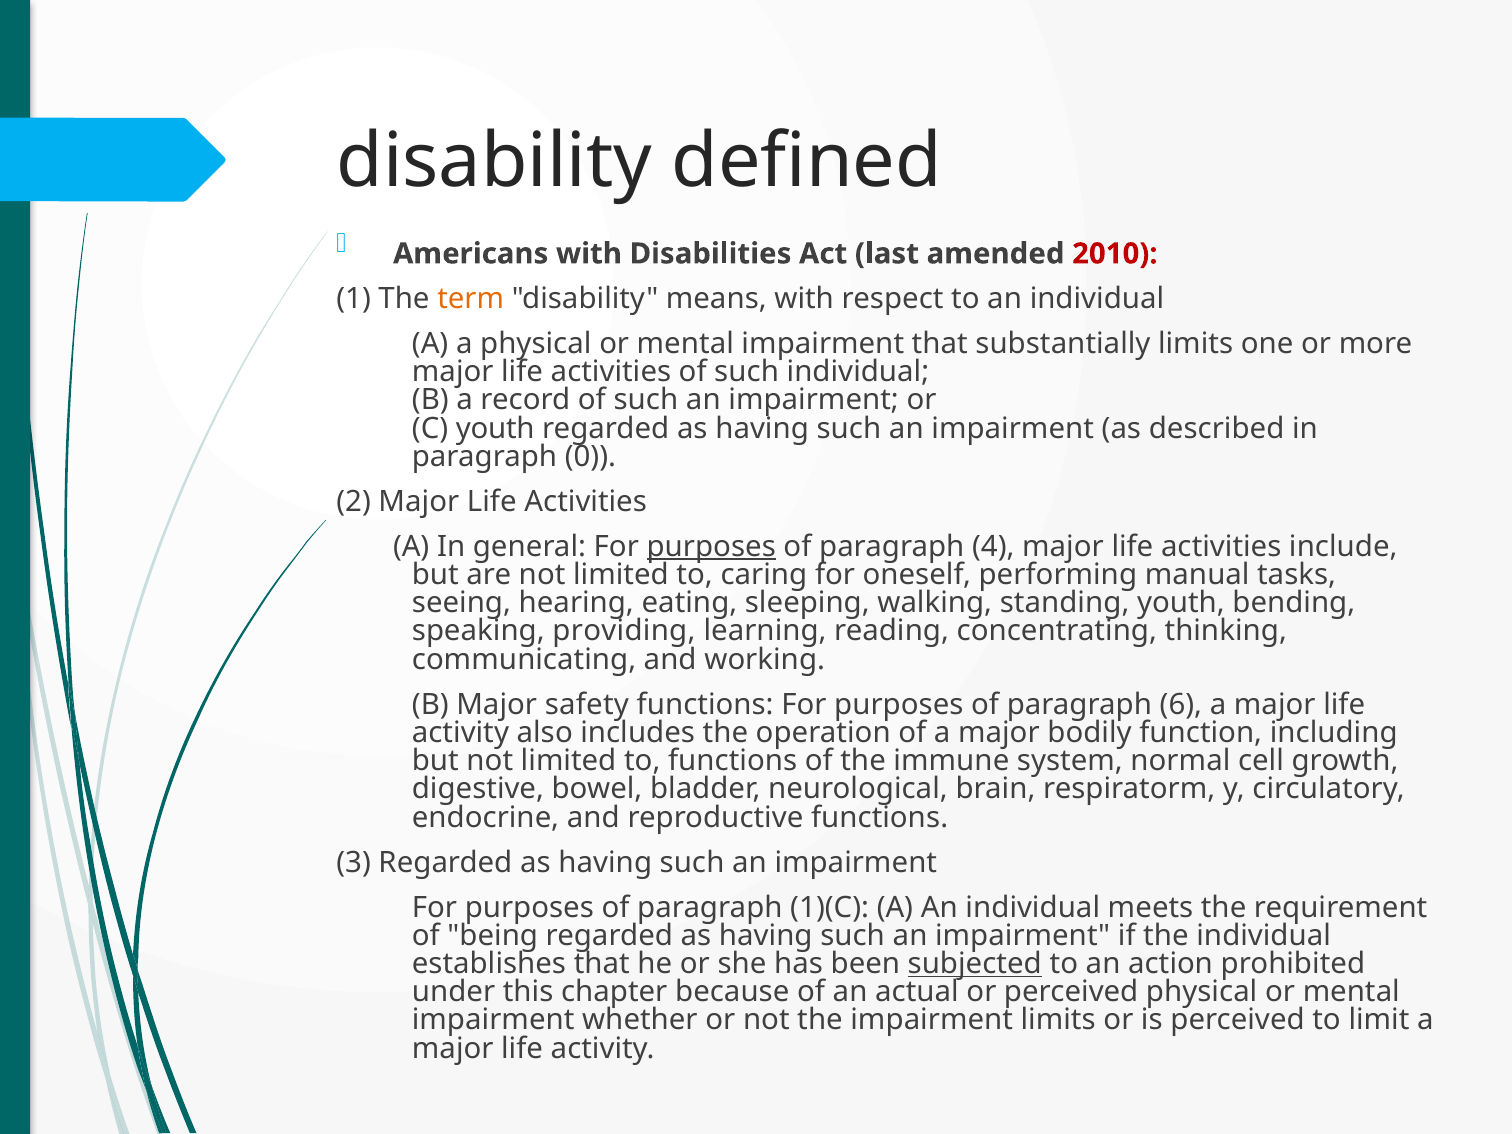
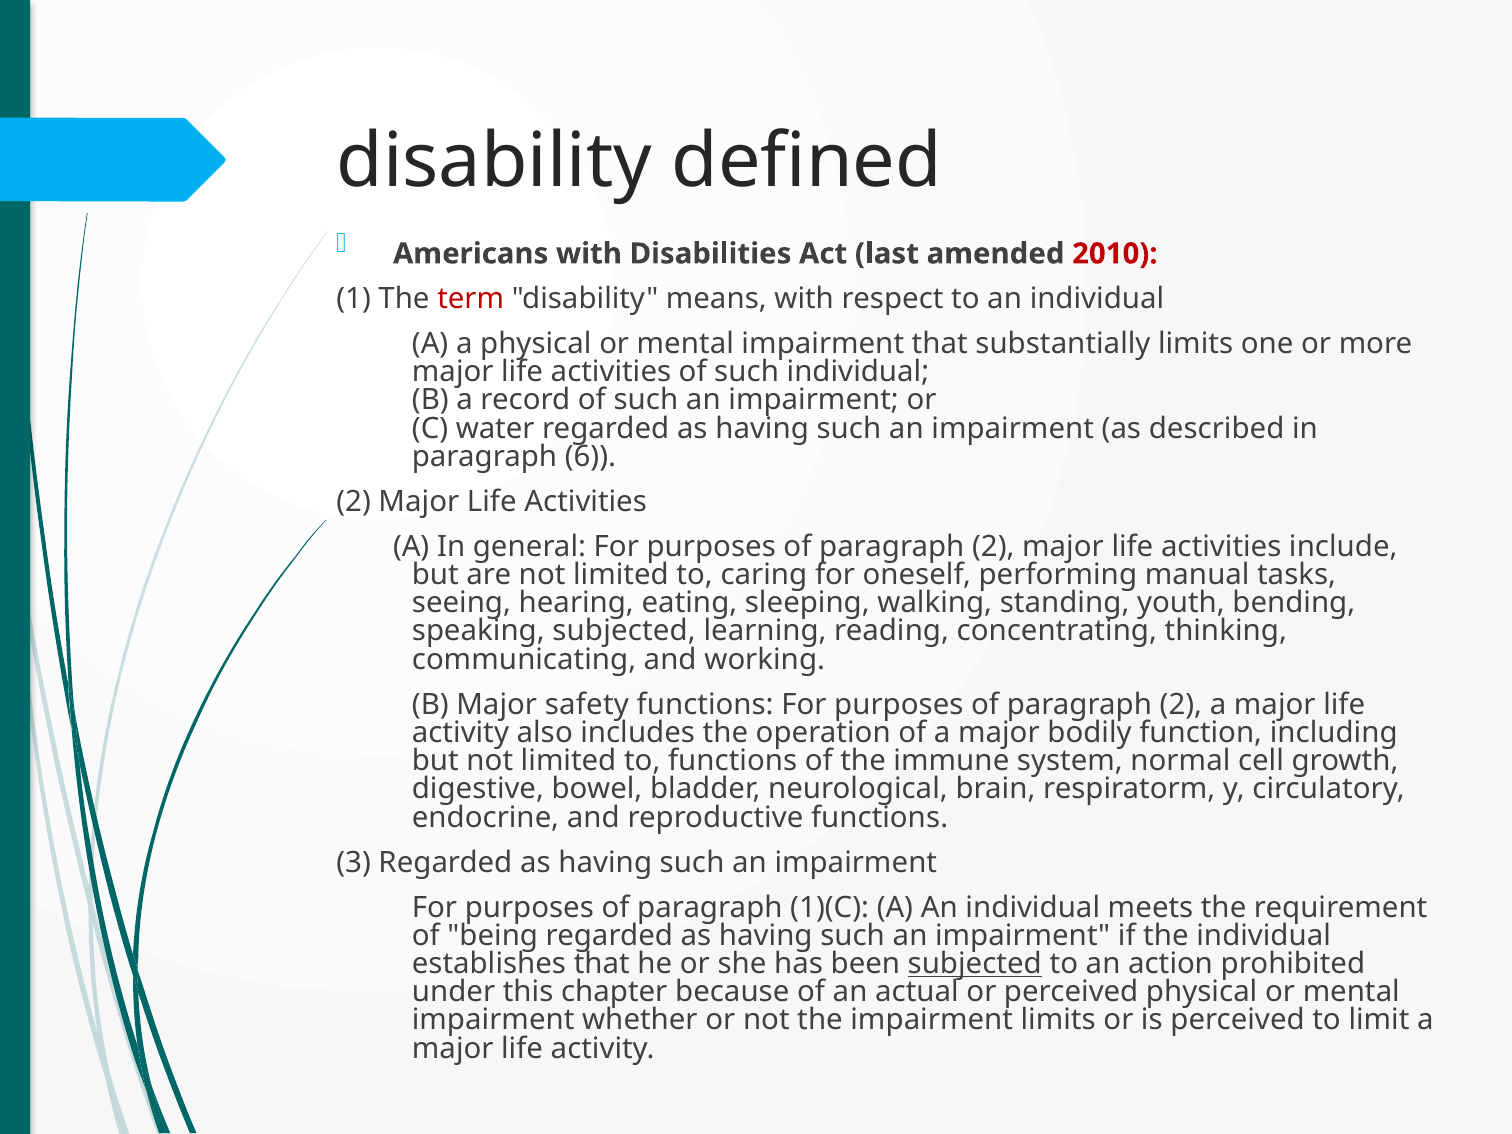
term colour: orange -> red
C youth: youth -> water
0: 0 -> 6
purposes at (711, 547) underline: present -> none
4 at (993, 547): 4 -> 2
speaking providing: providing -> subjected
6 at (1181, 705): 6 -> 2
